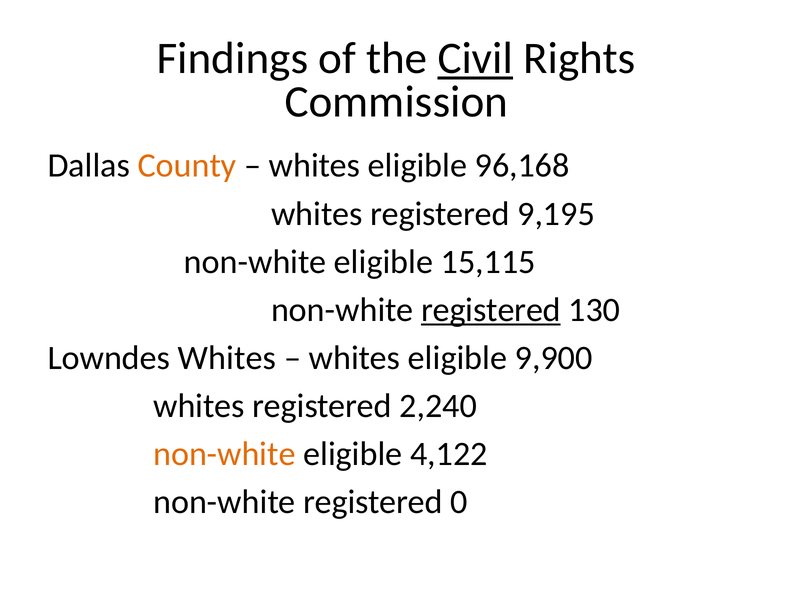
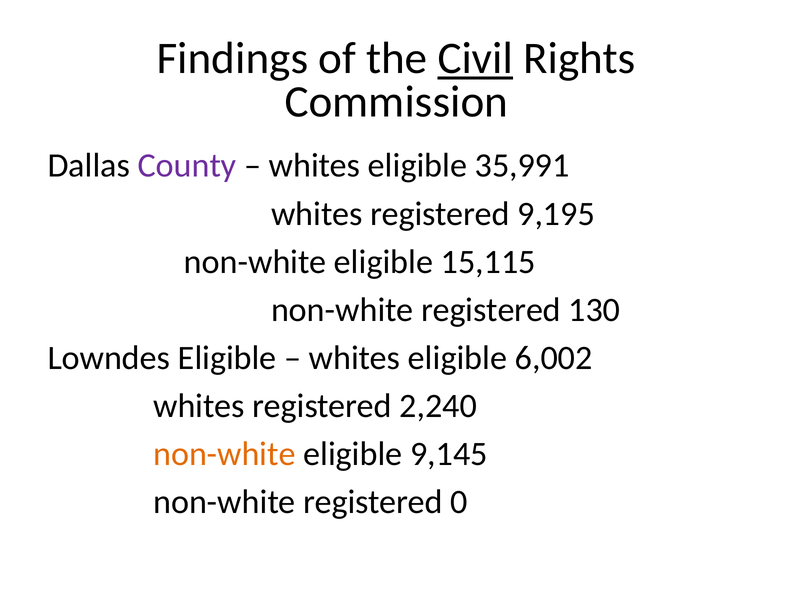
County colour: orange -> purple
96,168: 96,168 -> 35,991
registered at (491, 310) underline: present -> none
Lowndes Whites: Whites -> Eligible
9,900: 9,900 -> 6,002
4,122: 4,122 -> 9,145
